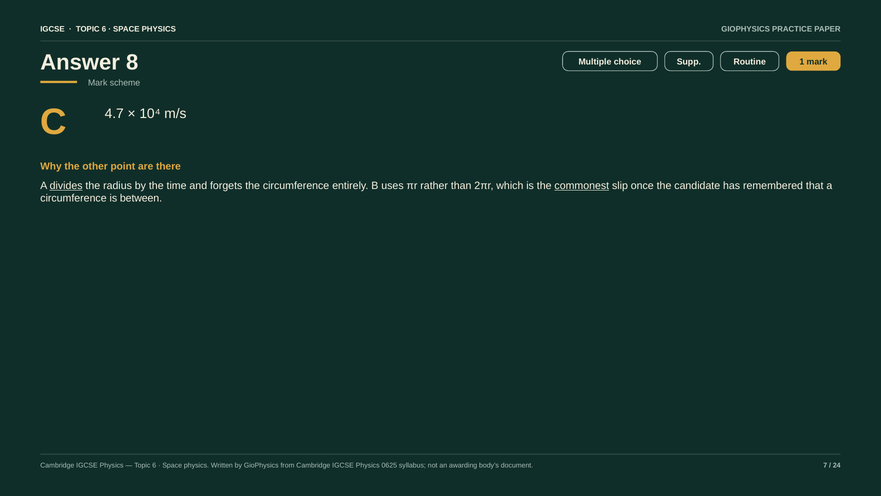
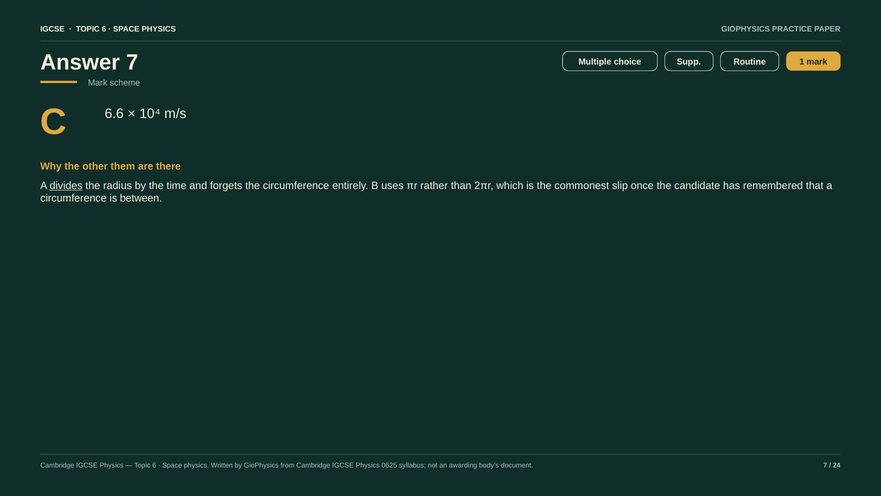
Answer 8: 8 -> 7
4.7: 4.7 -> 6.6
point: point -> them
commonest underline: present -> none
